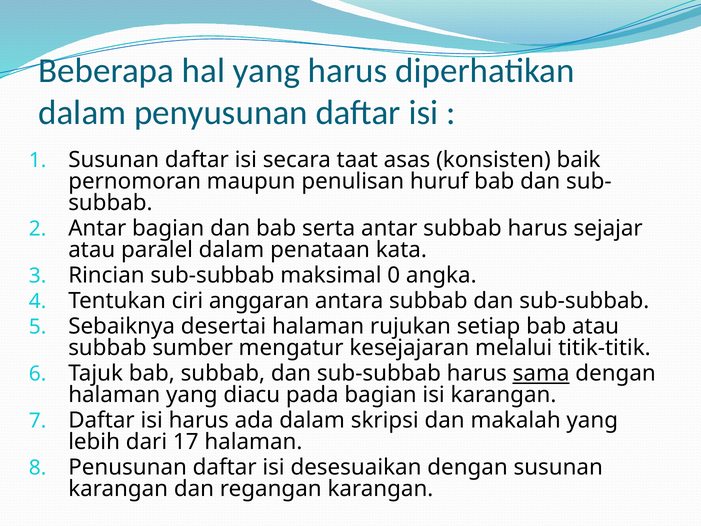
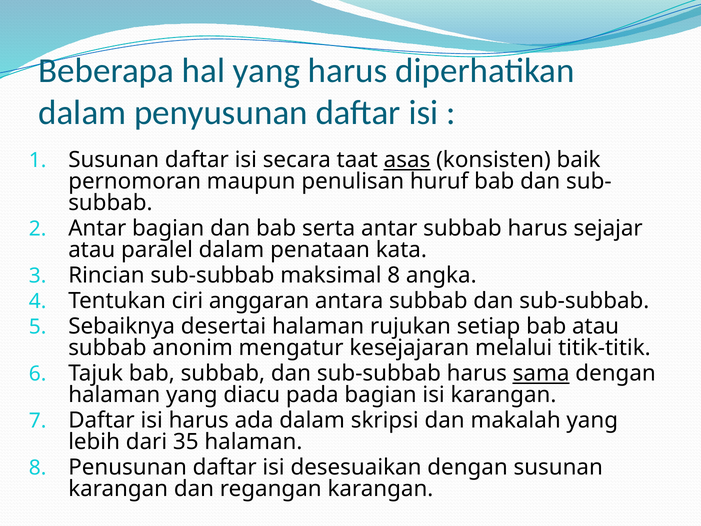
asas underline: none -> present
maksimal 0: 0 -> 8
sumber: sumber -> anonim
17: 17 -> 35
